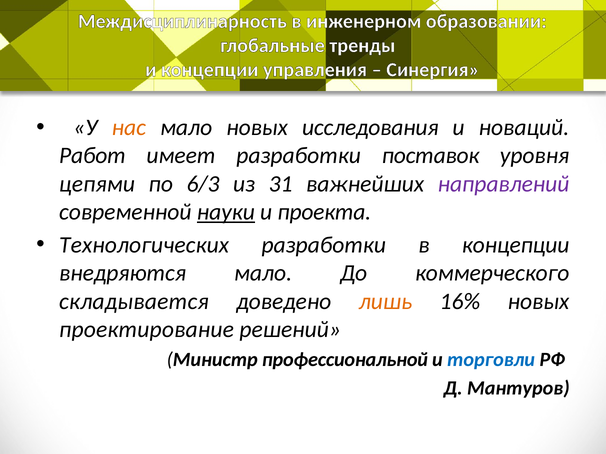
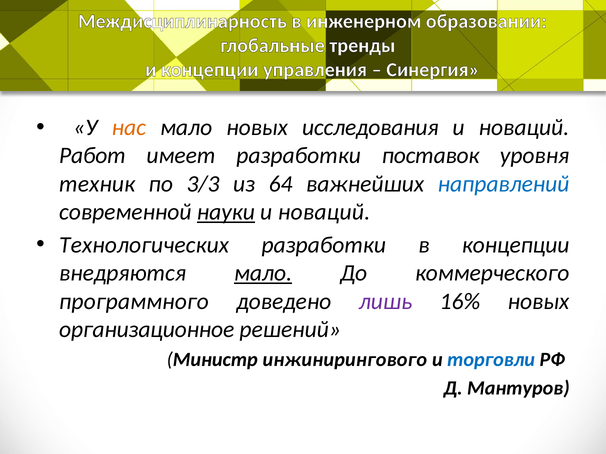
цепями: цепями -> техник
6/3: 6/3 -> 3/3
31: 31 -> 64
направлений colour: purple -> blue
проекта at (324, 212): проекта -> новаций
мало at (263, 274) underline: none -> present
складывается: складывается -> программного
лишь colour: orange -> purple
проектирование: проектирование -> организационное
профессиональной: профессиональной -> инжинирингового
